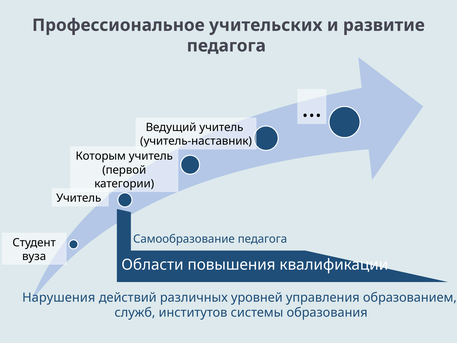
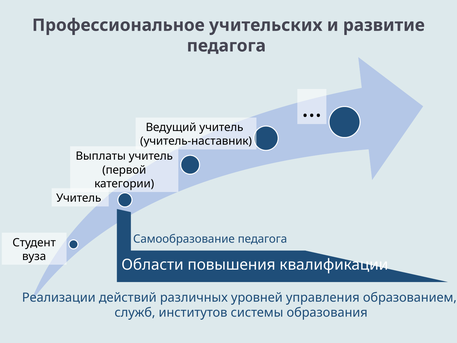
Которым: Которым -> Выплаты
Нарушения: Нарушения -> Реализации
